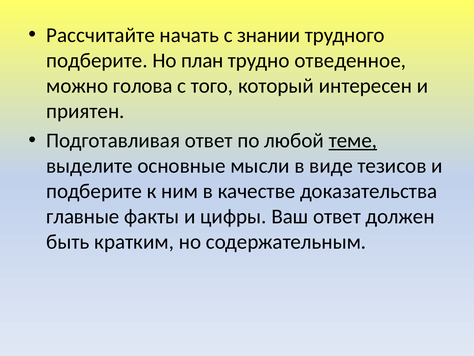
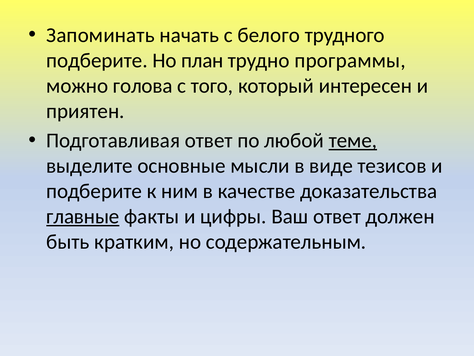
Рассчитайте: Рассчитайте -> Запоминать
знании: знании -> белого
отведенное: отведенное -> программы
главные underline: none -> present
